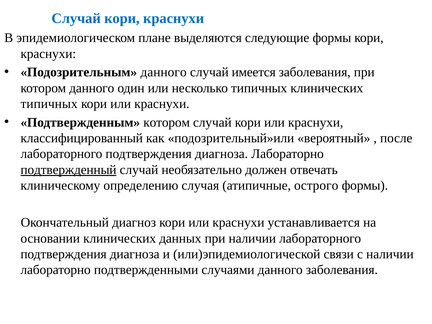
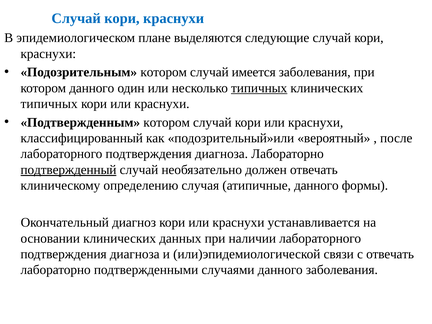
следующие формы: формы -> случай
Подозрительным данного: данного -> котором
типичных at (259, 88) underline: none -> present
атипичные острого: острого -> данного
с наличии: наличии -> отвечать
